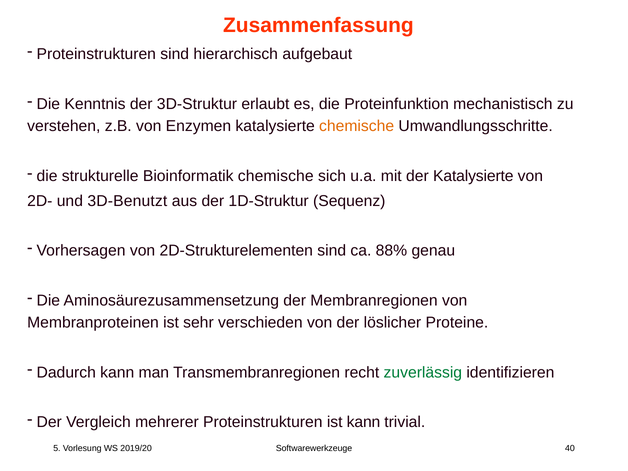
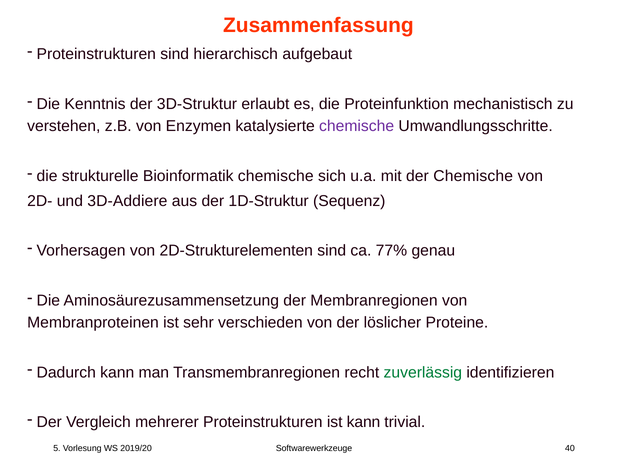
chemische at (357, 126) colour: orange -> purple
der Katalysierte: Katalysierte -> Chemische
3D-Benutzt: 3D-Benutzt -> 3D-Addiere
88%: 88% -> 77%
